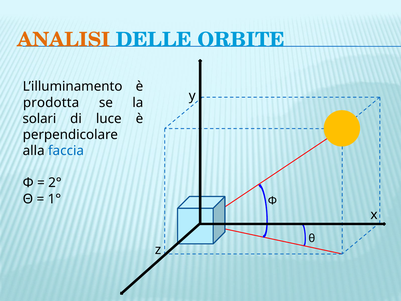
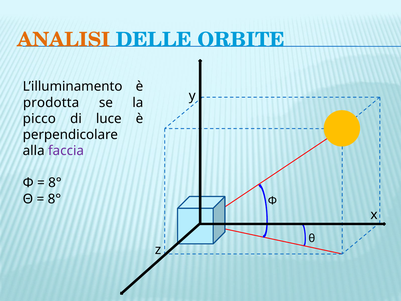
solari: solari -> picco
faccia colour: blue -> purple
2° at (55, 183): 2° -> 8°
1° at (54, 199): 1° -> 8°
